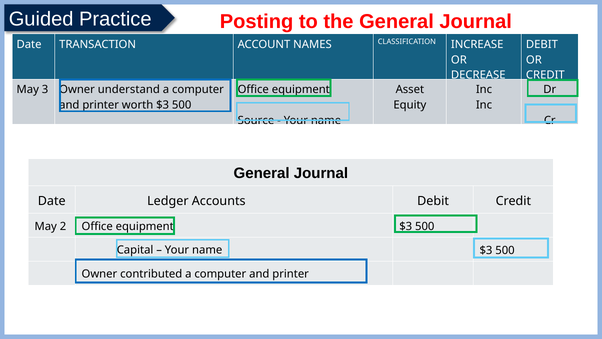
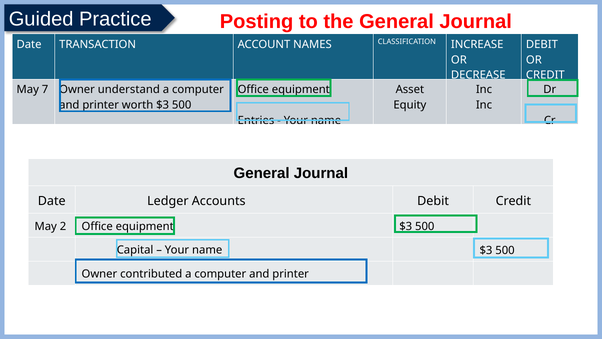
3: 3 -> 7
Source: Source -> Entries
